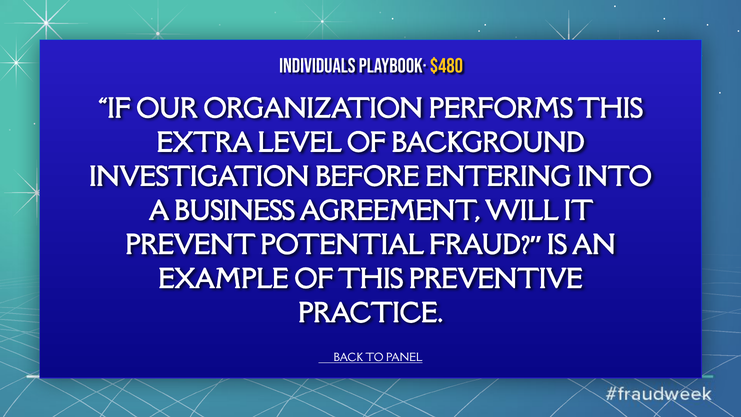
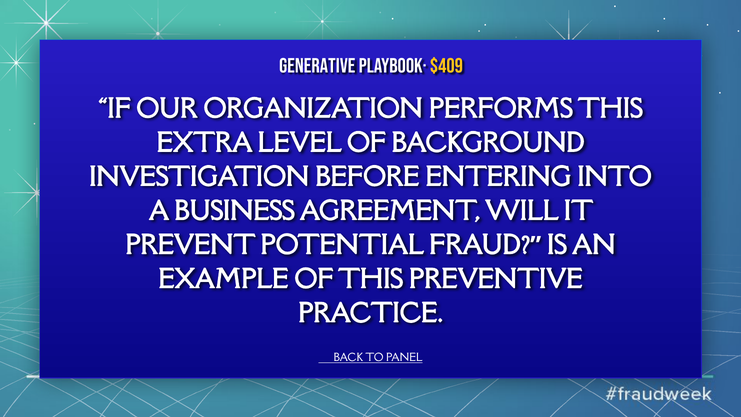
INDIVIDUALS: INDIVIDUALS -> GENERATIVE
$480: $480 -> $409
